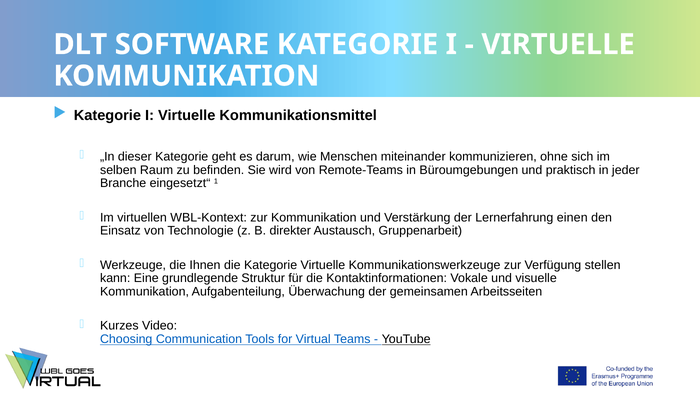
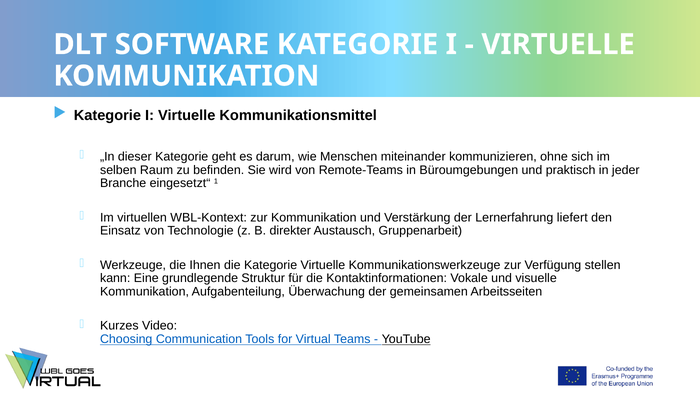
einen: einen -> liefert
